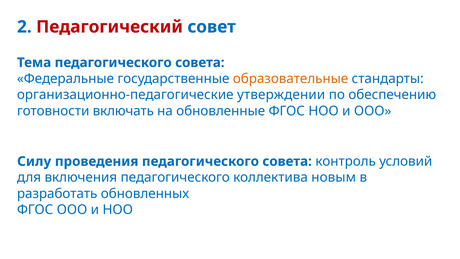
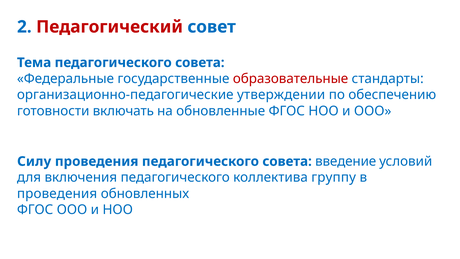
образовательные colour: orange -> red
контроль: контроль -> введение
новым: новым -> группу
разработать at (57, 193): разработать -> проведения
